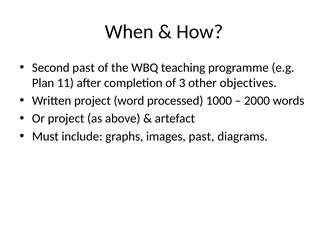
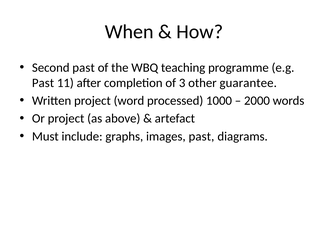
Plan at (43, 83): Plan -> Past
objectives: objectives -> guarantee
